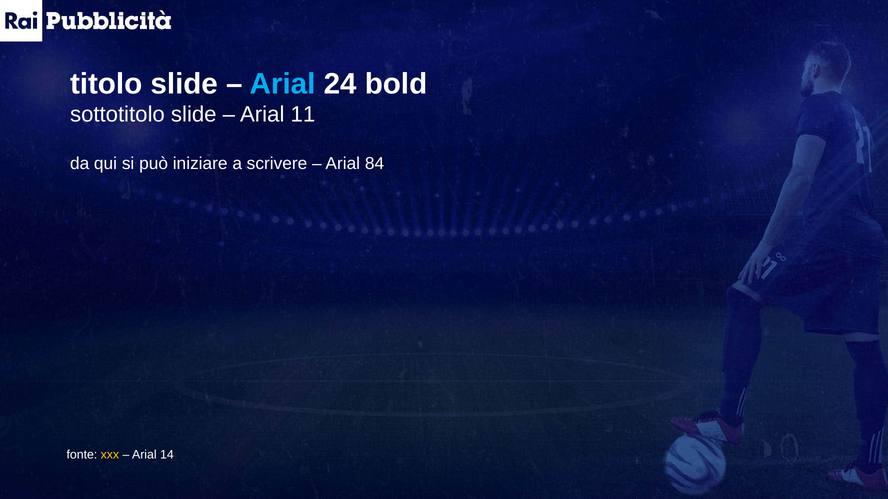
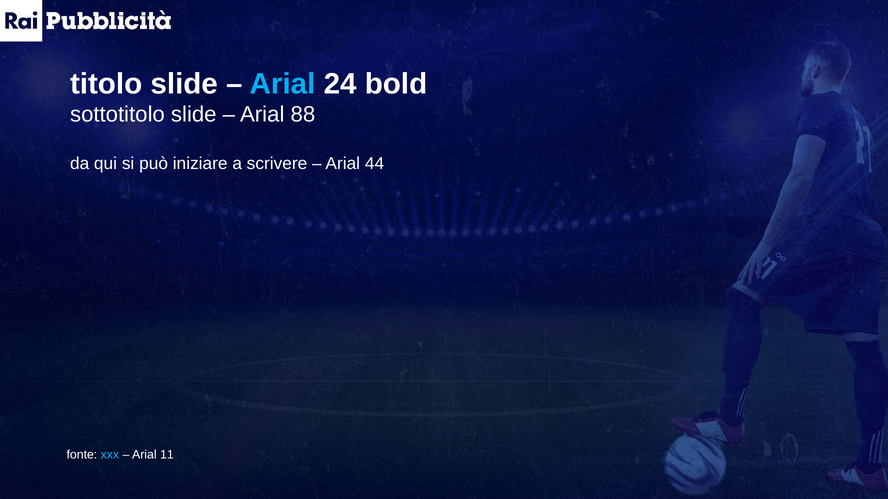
11: 11 -> 88
84: 84 -> 44
xxx colour: yellow -> light blue
14: 14 -> 11
